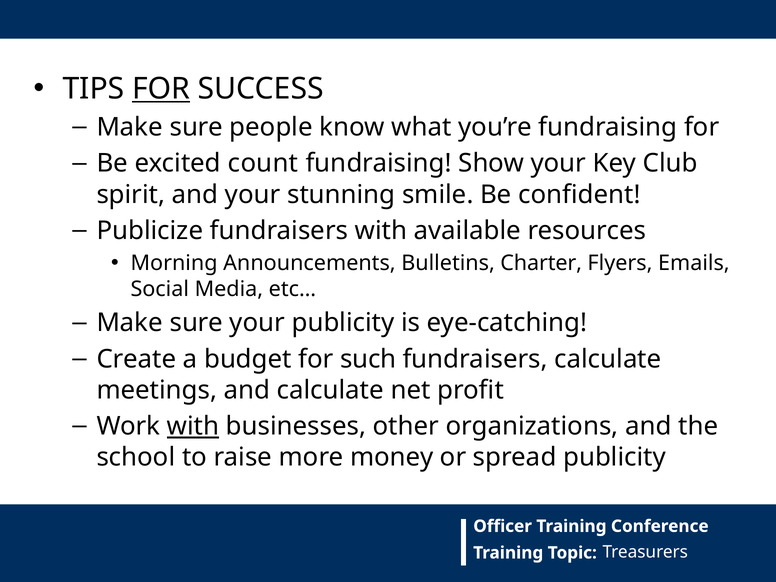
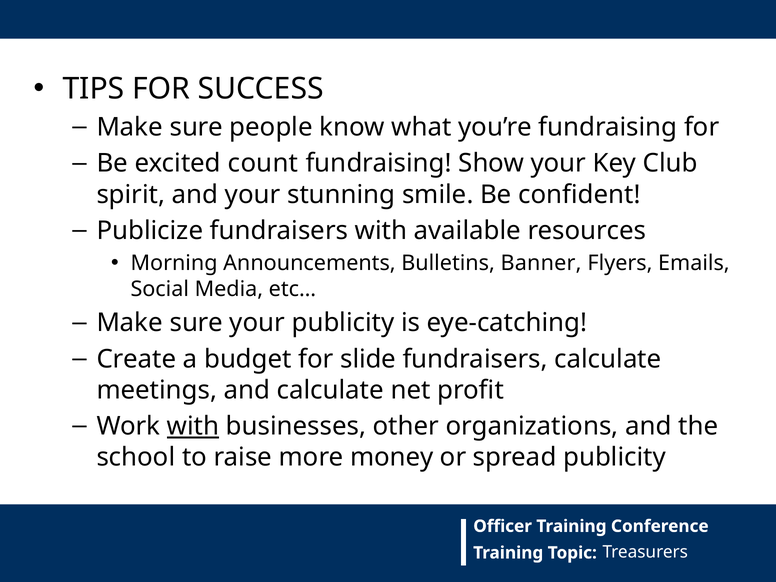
FOR at (161, 89) underline: present -> none
Charter: Charter -> Banner
such: such -> slide
